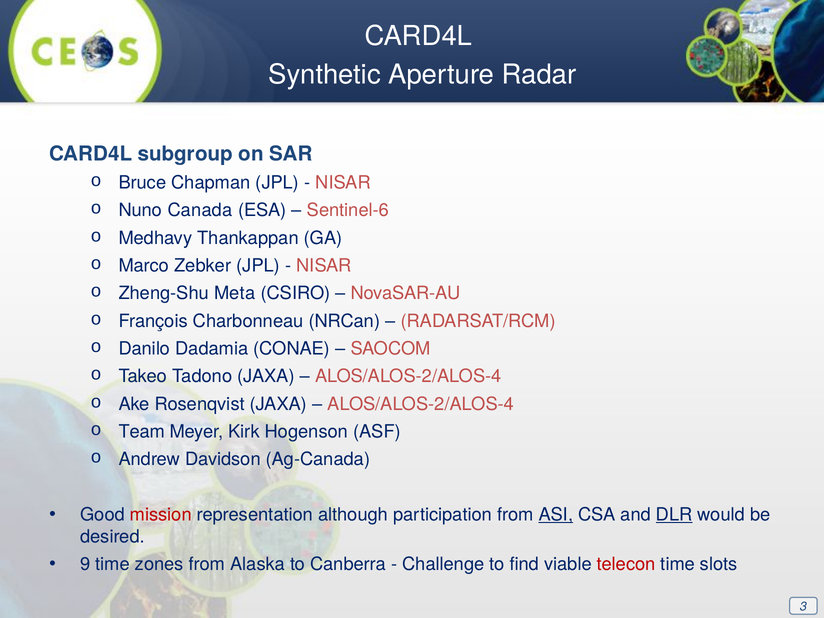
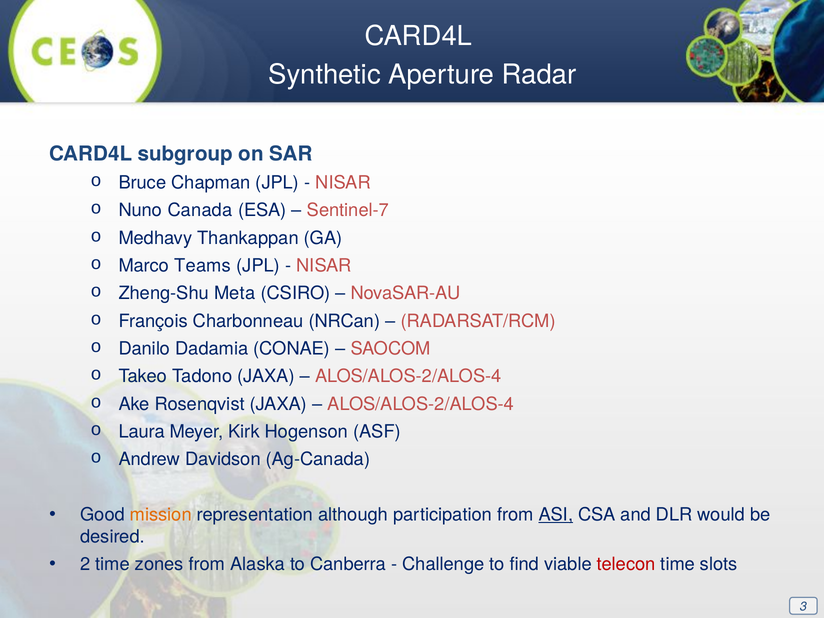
Sentinel-6: Sentinel-6 -> Sentinel-7
Zebker: Zebker -> Teams
Team: Team -> Laura
mission colour: red -> orange
DLR underline: present -> none
9: 9 -> 2
